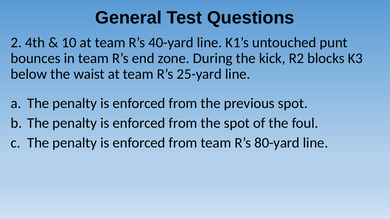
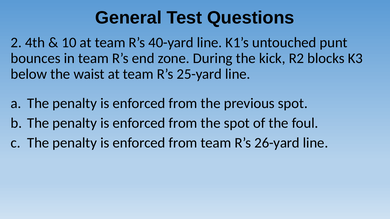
80-yard: 80-yard -> 26-yard
